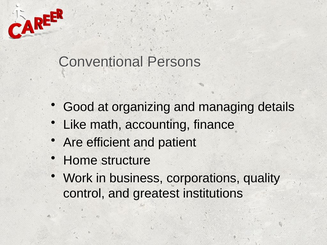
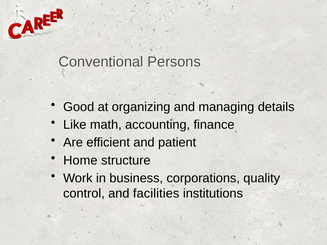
greatest: greatest -> facilities
